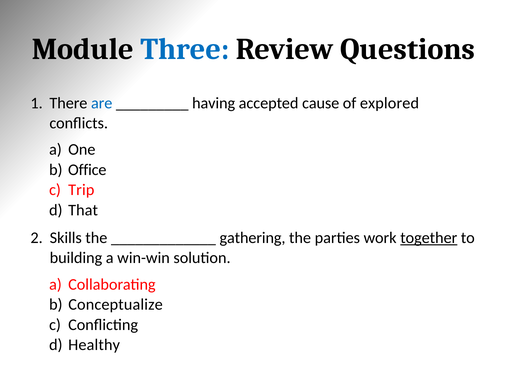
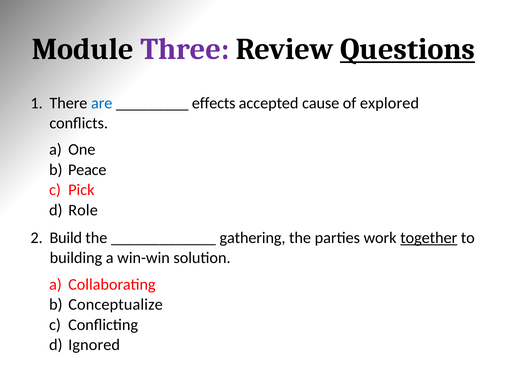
Three colour: blue -> purple
Questions underline: none -> present
having: having -> effects
Office: Office -> Peace
Trip: Trip -> Pick
That: That -> Role
Skills: Skills -> Build
Healthy: Healthy -> Ignored
